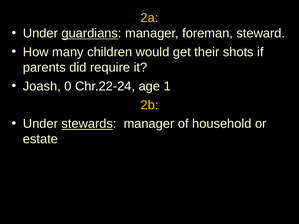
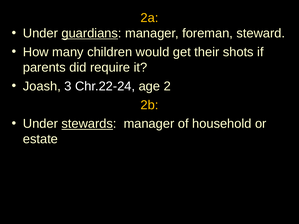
0: 0 -> 3
1: 1 -> 2
